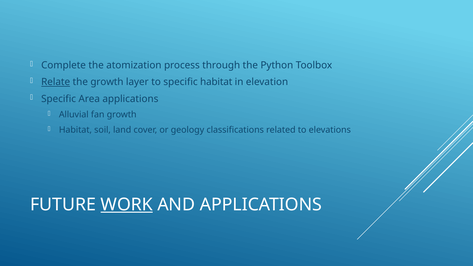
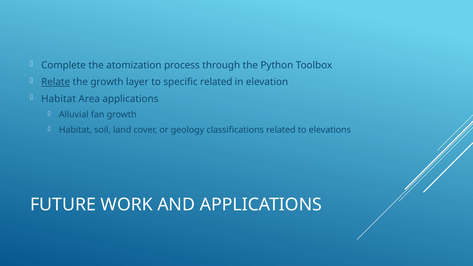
specific habitat: habitat -> related
Specific at (59, 99): Specific -> Habitat
WORK underline: present -> none
